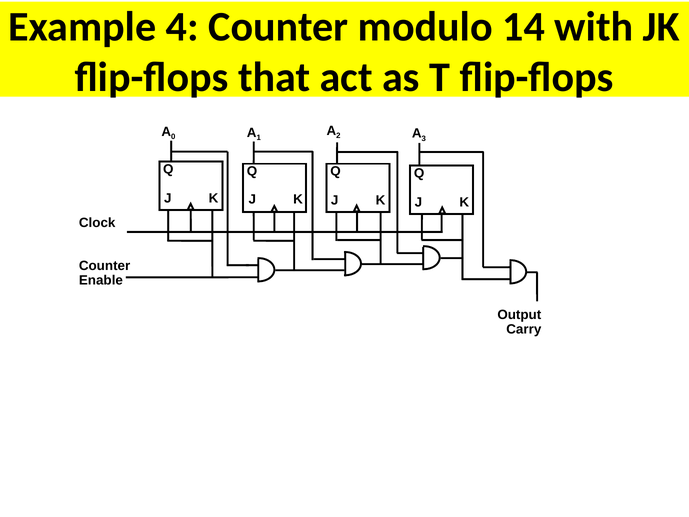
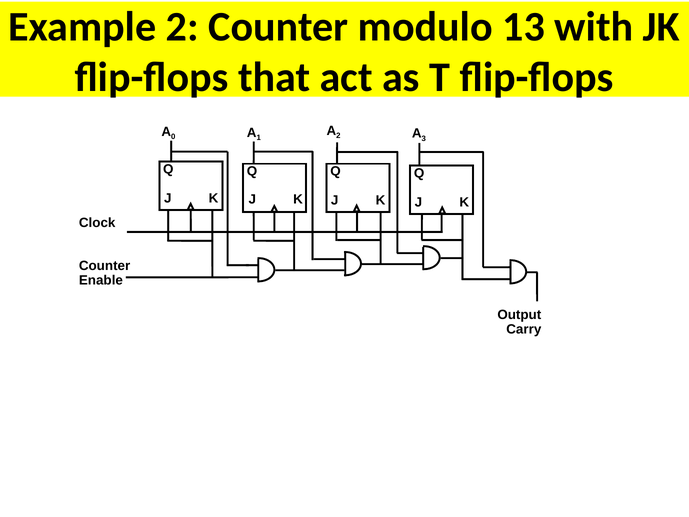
Example 4: 4 -> 2
14: 14 -> 13
